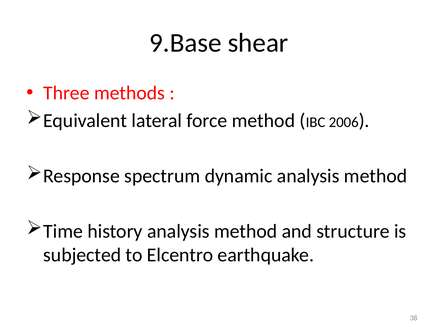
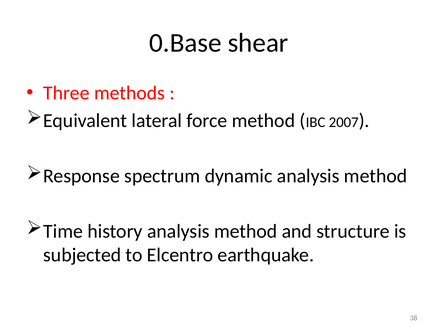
9.Base: 9.Base -> 0.Base
2006: 2006 -> 2007
